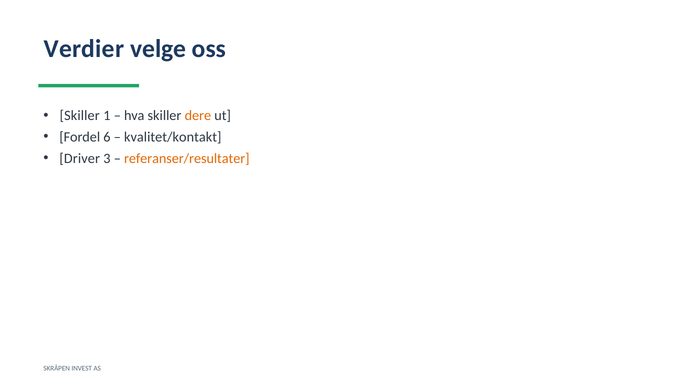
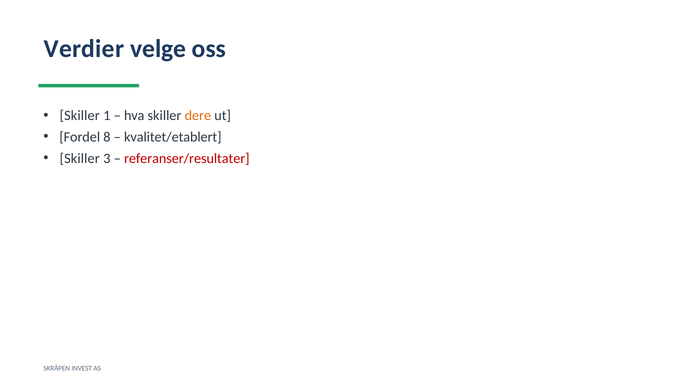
6: 6 -> 8
kvalitet/kontakt: kvalitet/kontakt -> kvalitet/etablert
Driver at (80, 158): Driver -> Skiller
referanser/resultater colour: orange -> red
